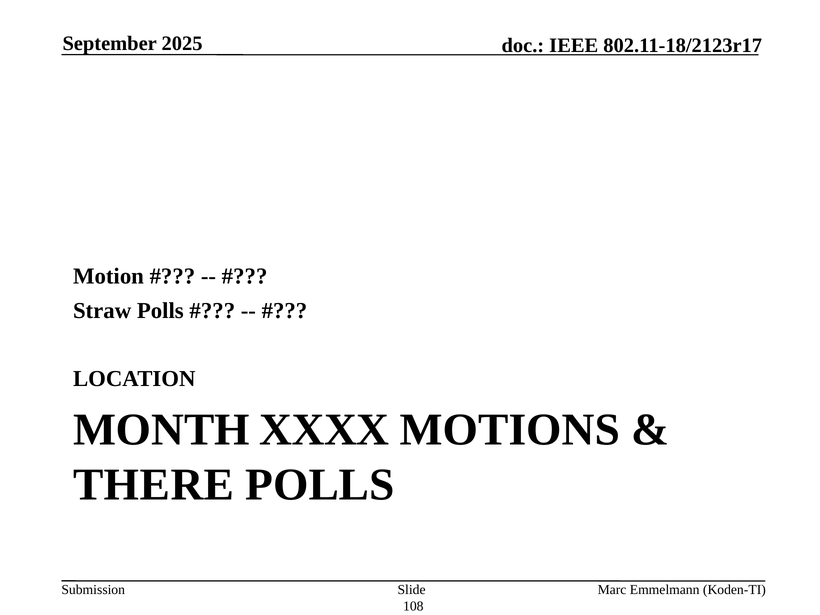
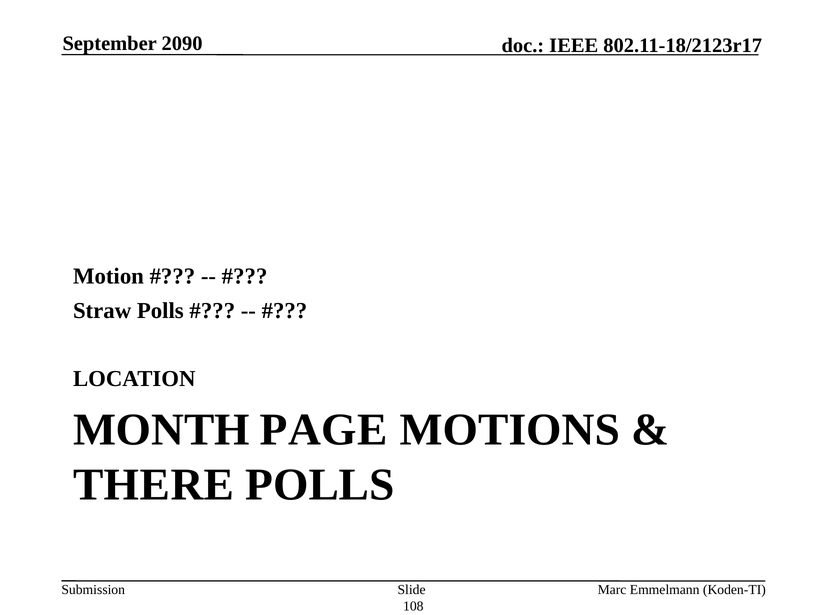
2025: 2025 -> 2090
XXXX: XXXX -> PAGE
